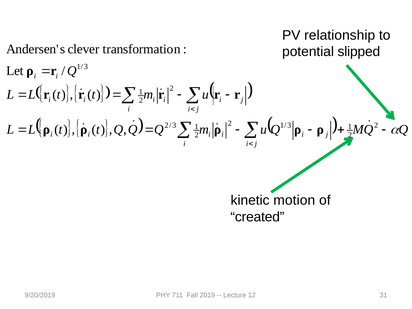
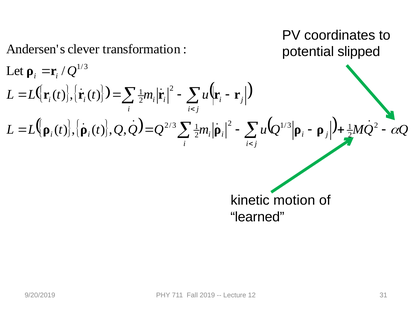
relationship: relationship -> coordinates
created: created -> learned
